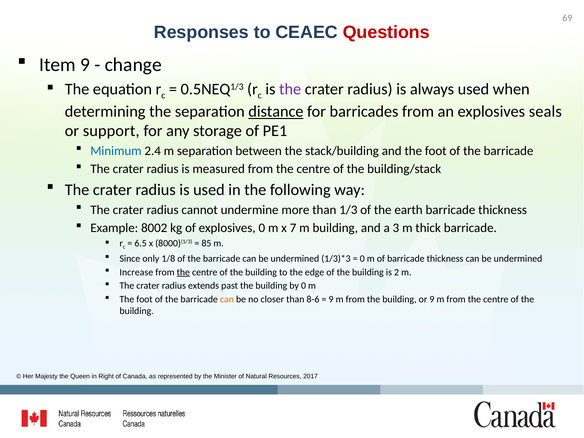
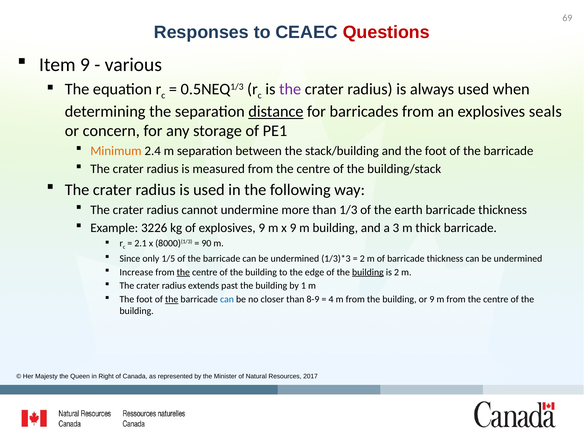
change: change -> various
support: support -> concern
Minimum colour: blue -> orange
8002: 8002 -> 3226
explosives 0: 0 -> 9
x 7: 7 -> 9
6.5: 6.5 -> 2.1
85: 85 -> 90
1/8: 1/8 -> 1/5
0 at (362, 259): 0 -> 2
building at (368, 272) underline: none -> present
by 0: 0 -> 1
the at (172, 299) underline: none -> present
can at (227, 299) colour: orange -> blue
8-6: 8-6 -> 8-9
9 at (331, 299): 9 -> 4
